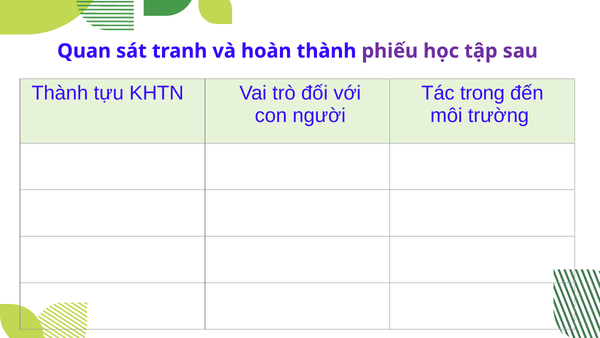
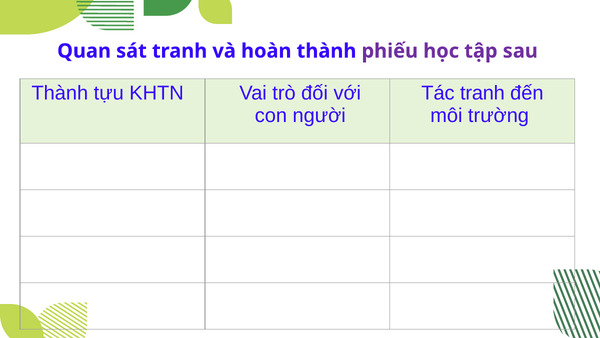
Tác trong: trong -> tranh
